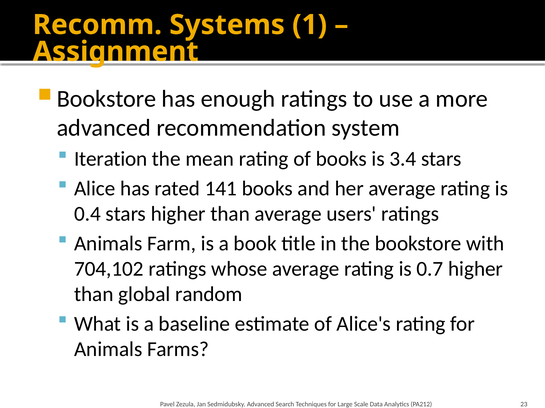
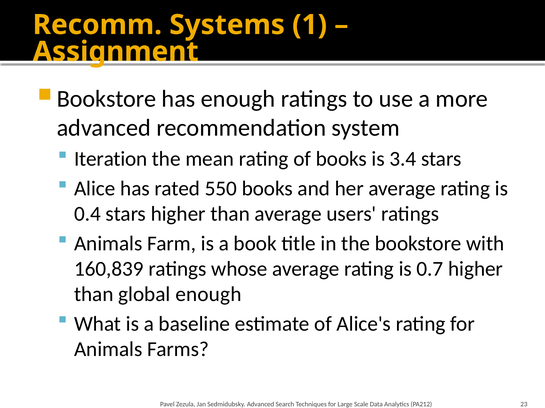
141: 141 -> 550
704,102: 704,102 -> 160,839
global random: random -> enough
